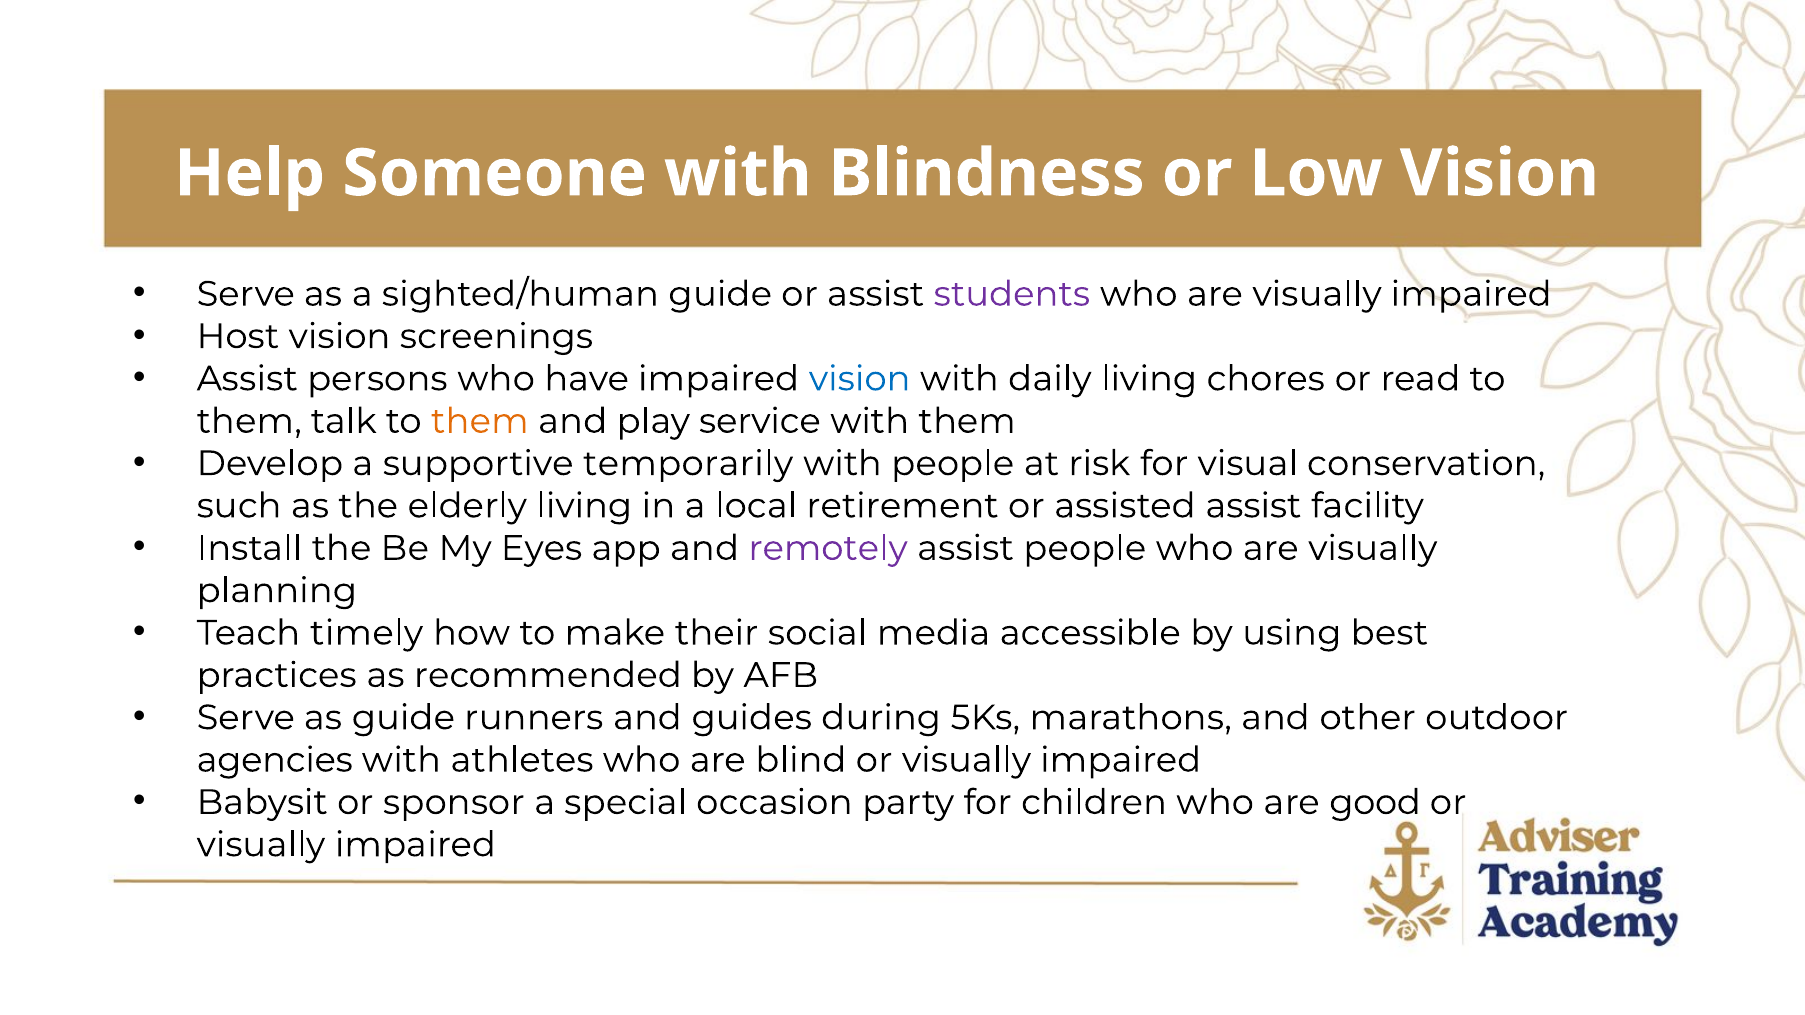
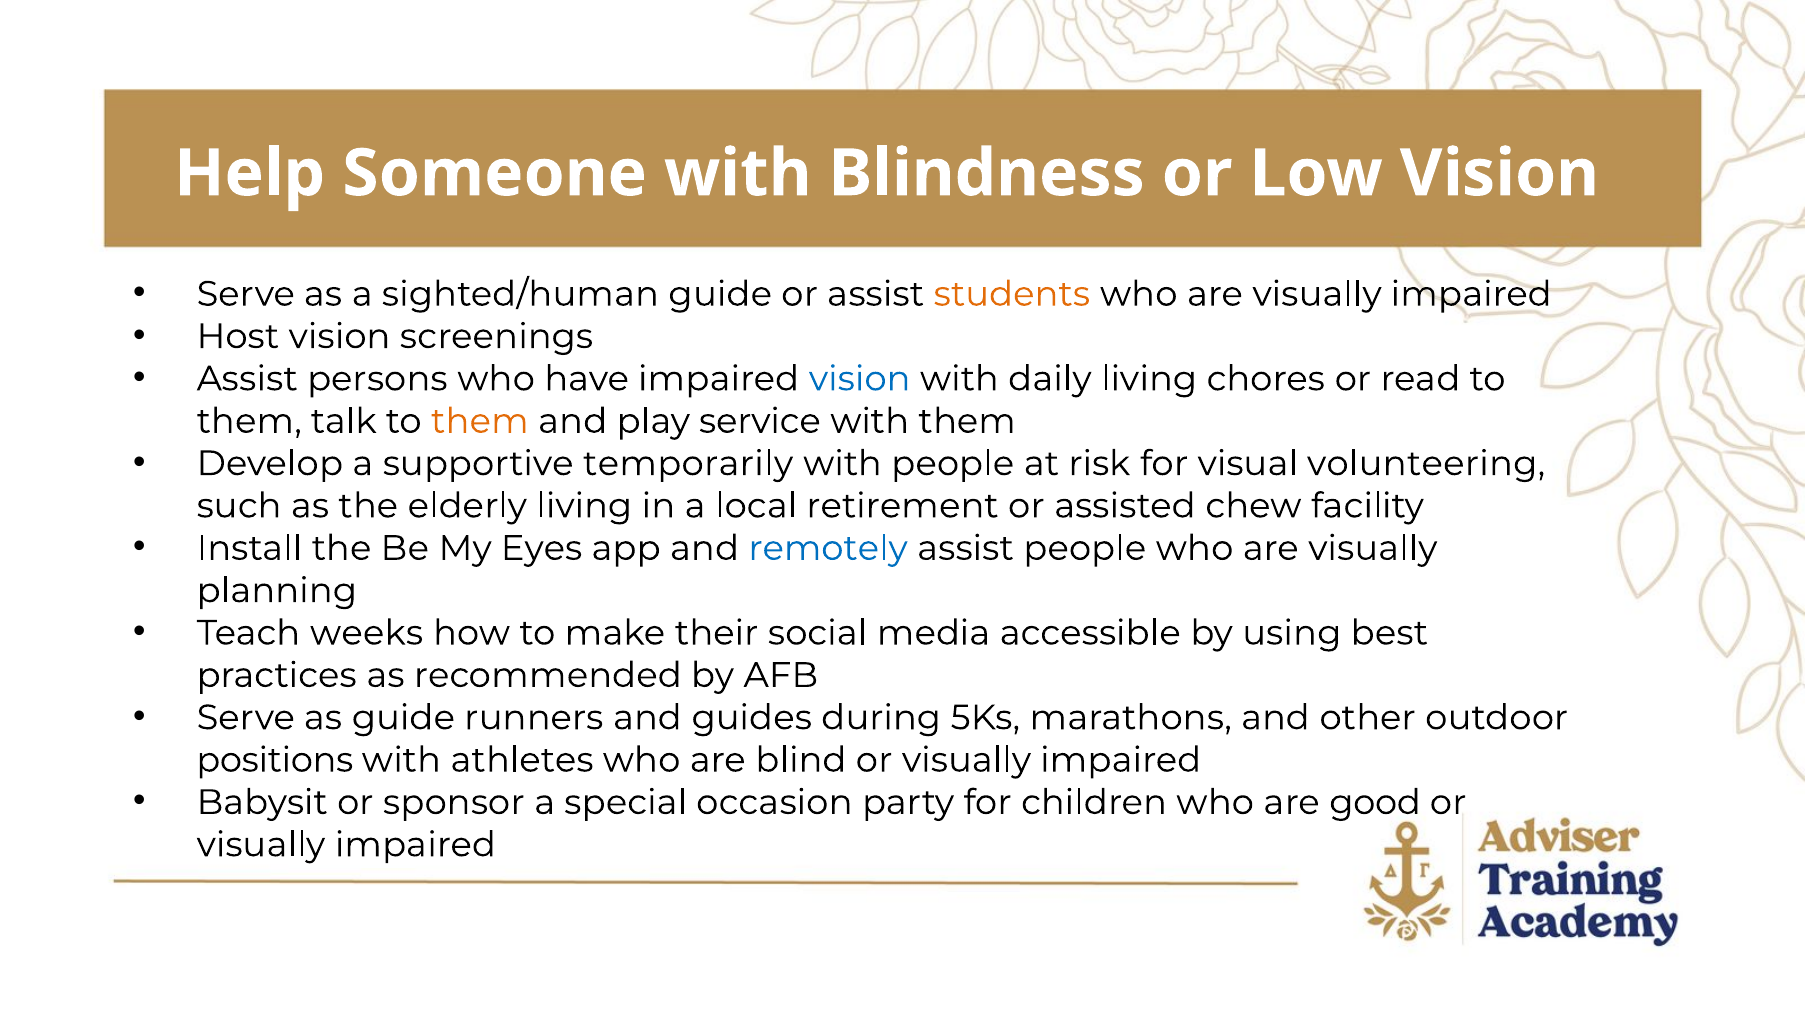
students colour: purple -> orange
conservation: conservation -> volunteering
assisted assist: assist -> chew
remotely colour: purple -> blue
timely: timely -> weeks
agencies: agencies -> positions
